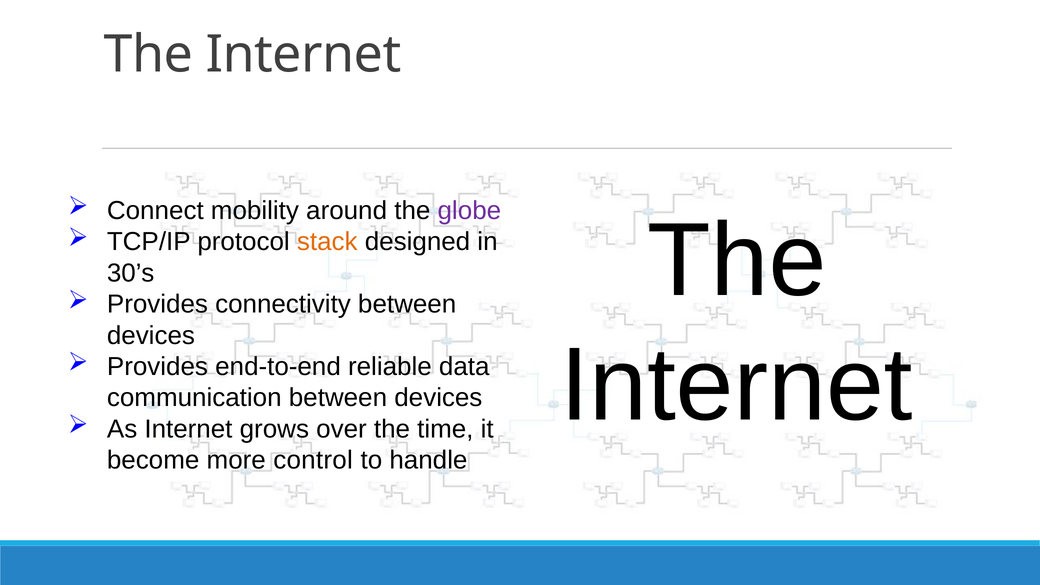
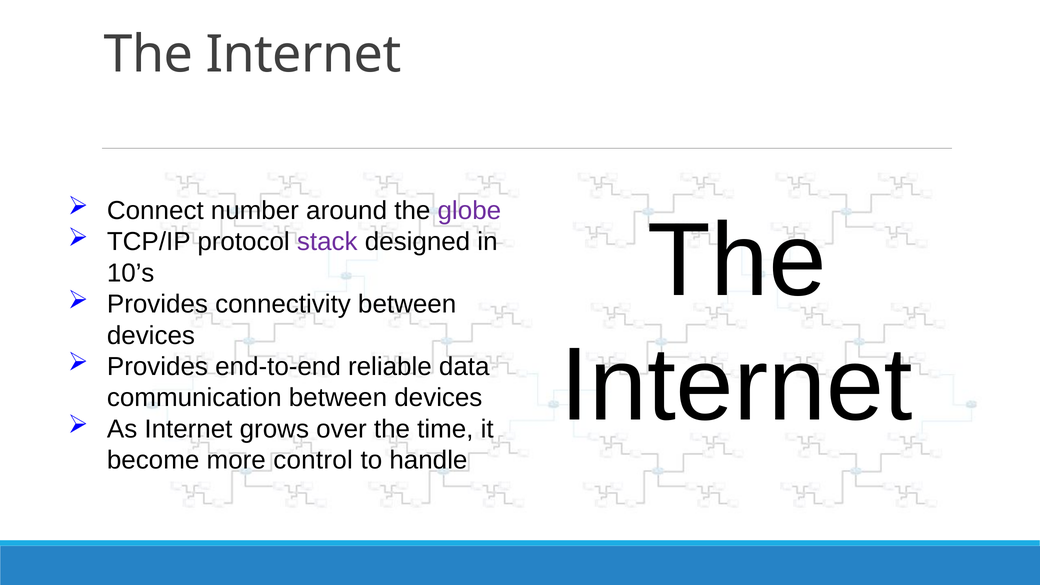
mobility: mobility -> number
stack colour: orange -> purple
30’s: 30’s -> 10’s
